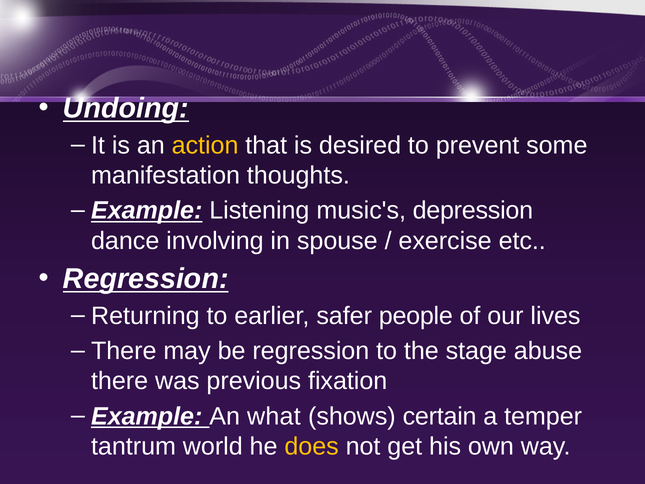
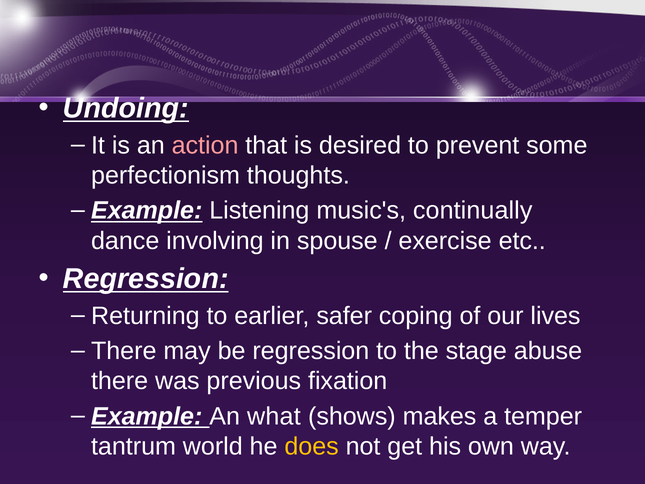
action colour: yellow -> pink
manifestation: manifestation -> perfectionism
depression: depression -> continually
people: people -> coping
certain: certain -> makes
